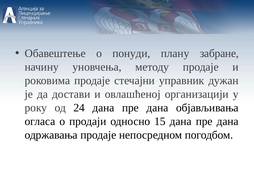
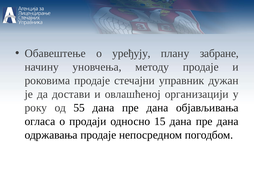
понуди: понуди -> уређују
24: 24 -> 55
